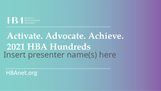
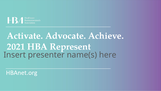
Hundreds: Hundreds -> Represent
